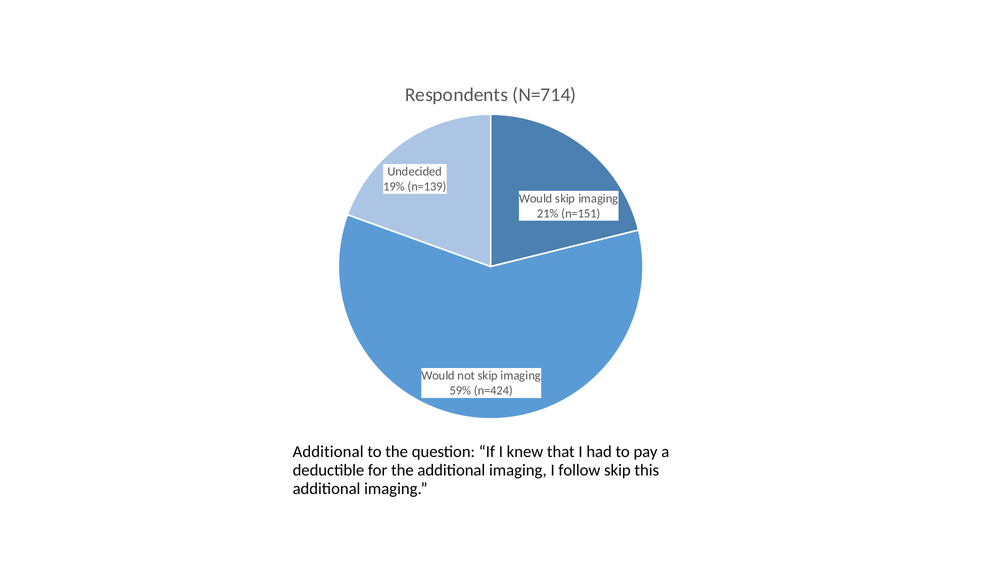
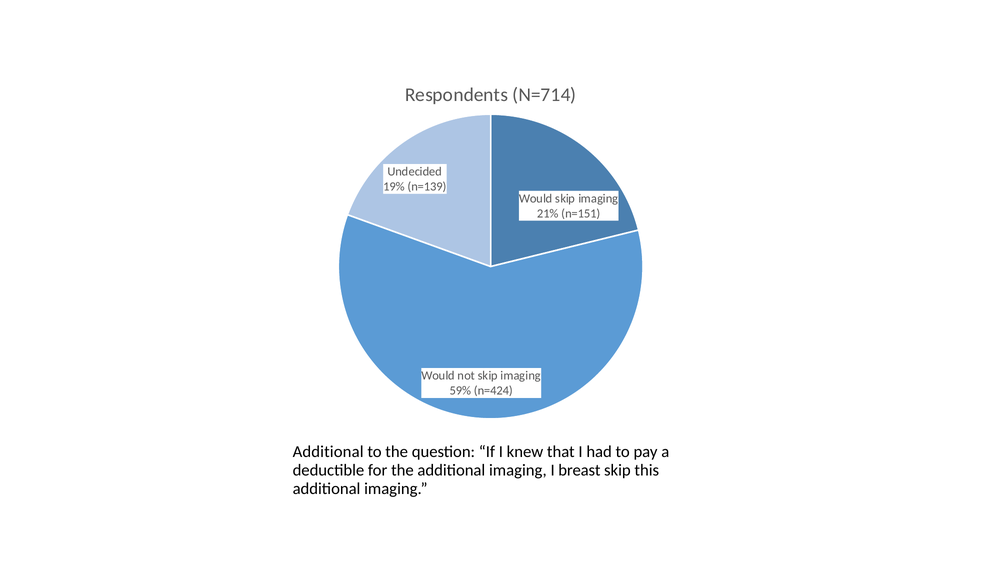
follow: follow -> breast
